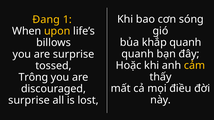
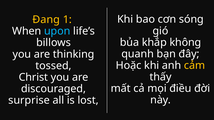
upon colour: yellow -> light blue
khắp quanh: quanh -> không
are surprise: surprise -> thinking
Trông: Trông -> Christ
